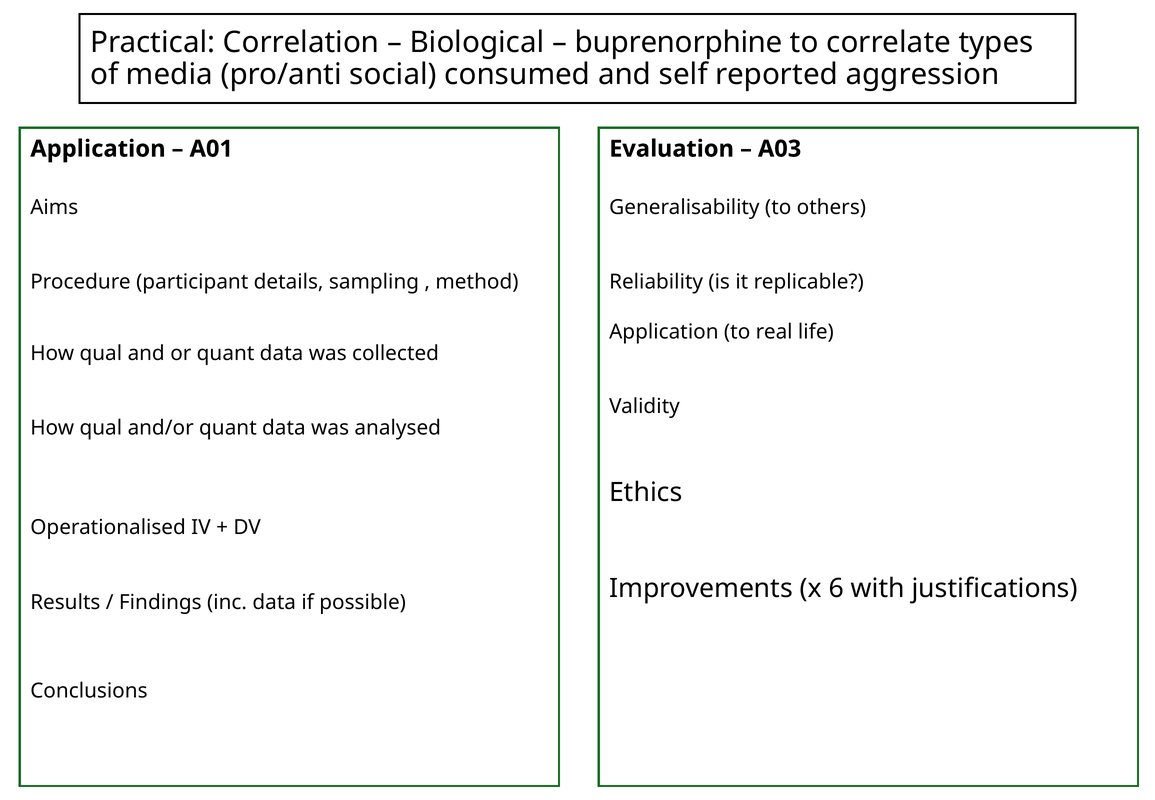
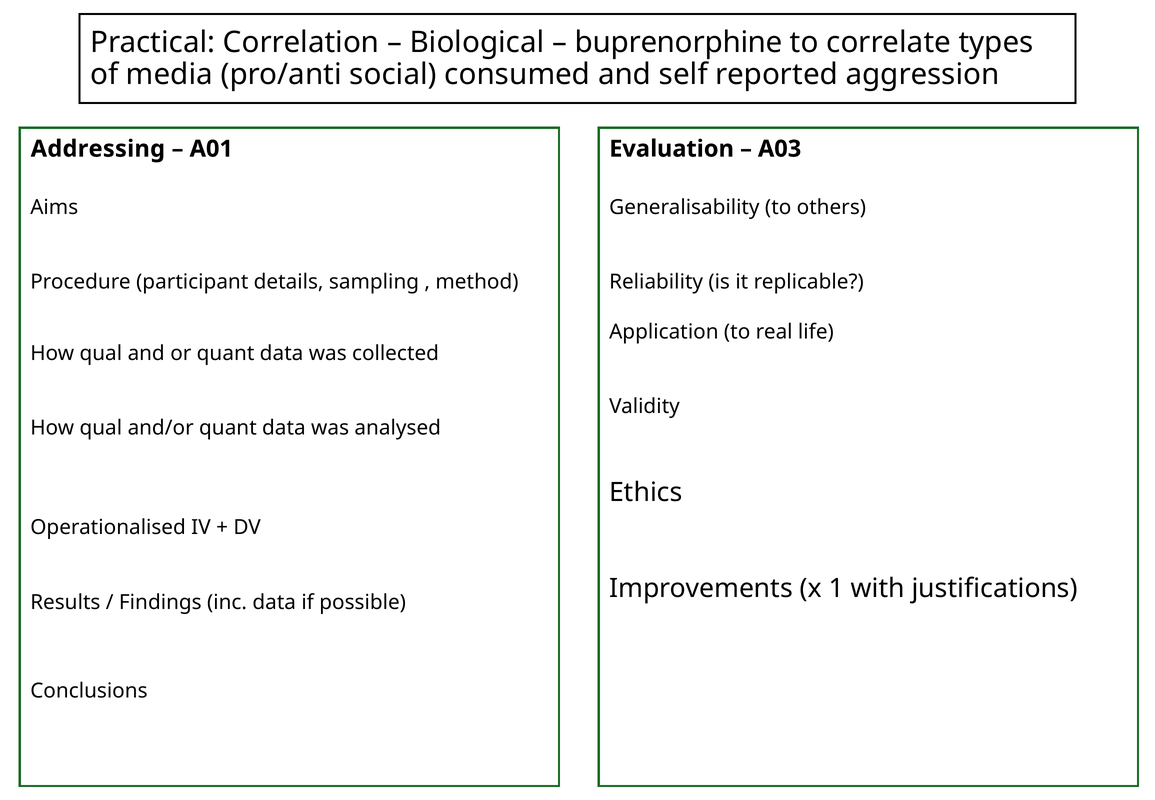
Application at (98, 149): Application -> Addressing
6: 6 -> 1
